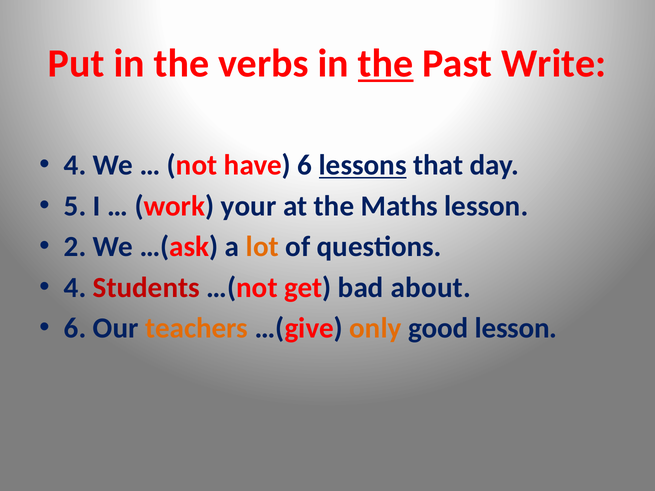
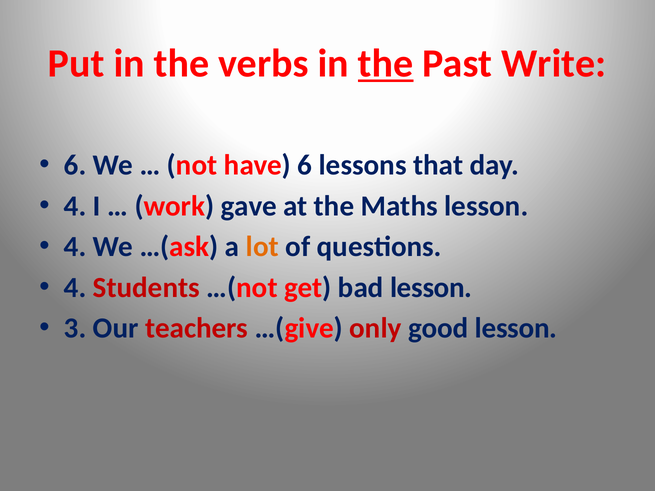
4 at (75, 165): 4 -> 6
lessons underline: present -> none
5 at (75, 206): 5 -> 4
your: your -> gave
2 at (75, 247): 2 -> 4
bad about: about -> lesson
6 at (75, 328): 6 -> 3
teachers colour: orange -> red
only colour: orange -> red
